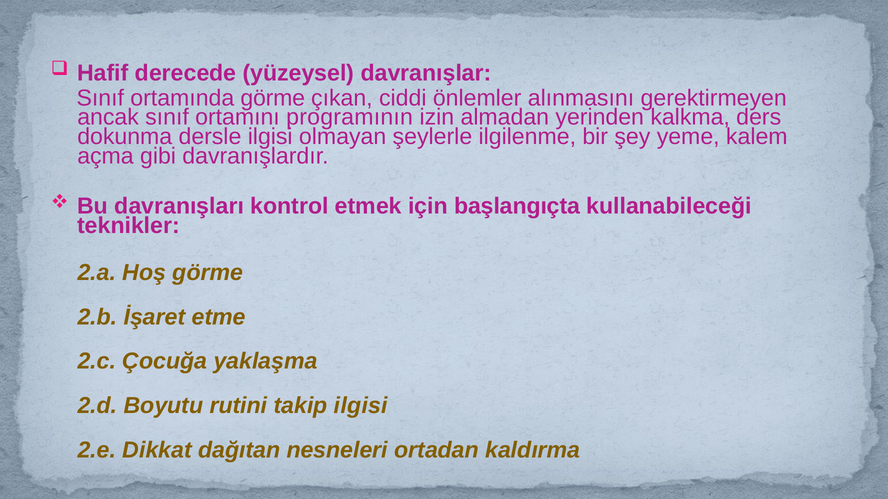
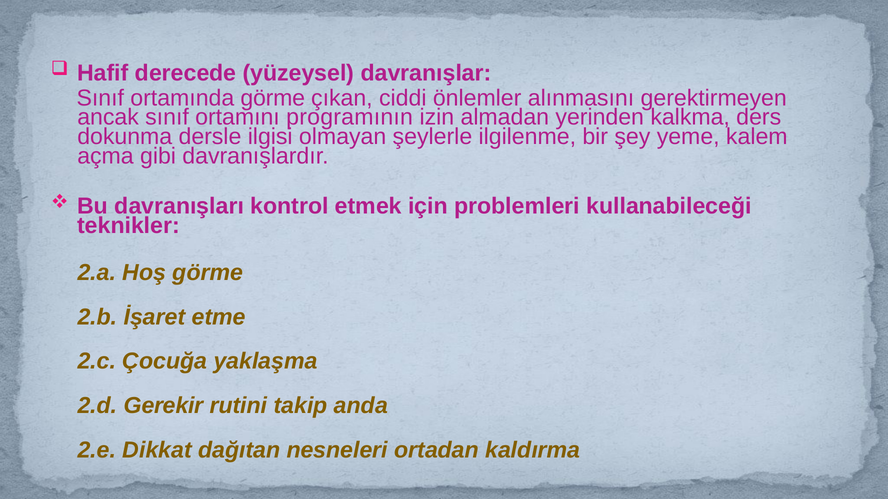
başlangıçta: başlangıçta -> problemleri
Boyutu: Boyutu -> Gerekir
takip ilgisi: ilgisi -> anda
